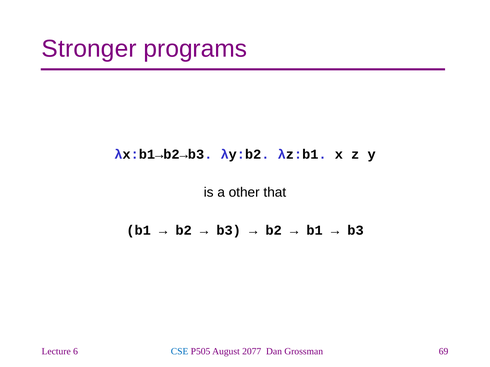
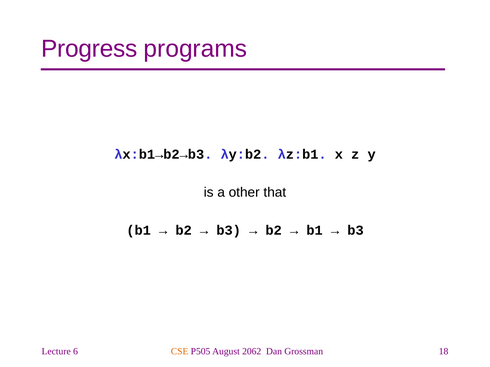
Stronger: Stronger -> Progress
CSE colour: blue -> orange
2077: 2077 -> 2062
69: 69 -> 18
